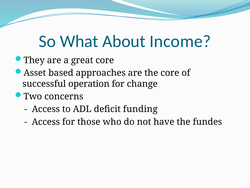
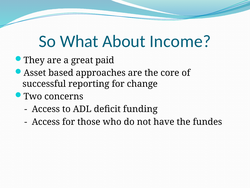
great core: core -> paid
operation: operation -> reporting
